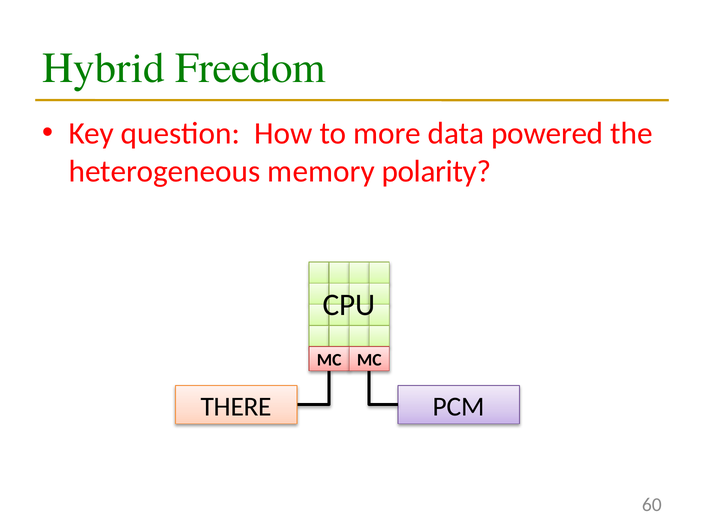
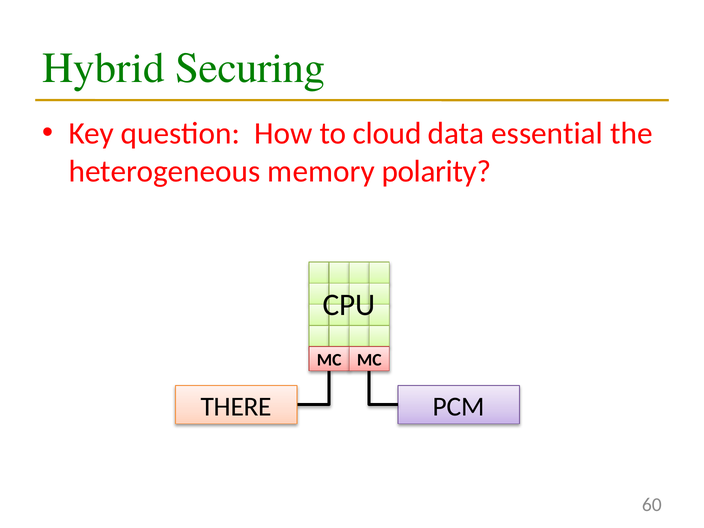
Freedom: Freedom -> Securing
more: more -> cloud
powered: powered -> essential
